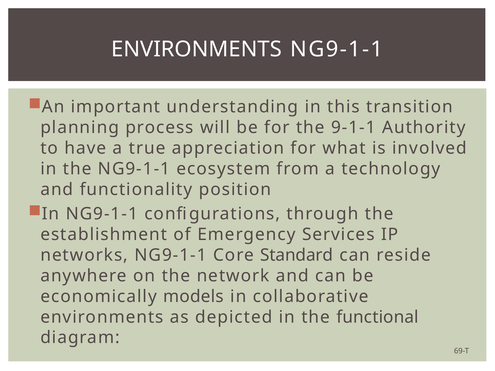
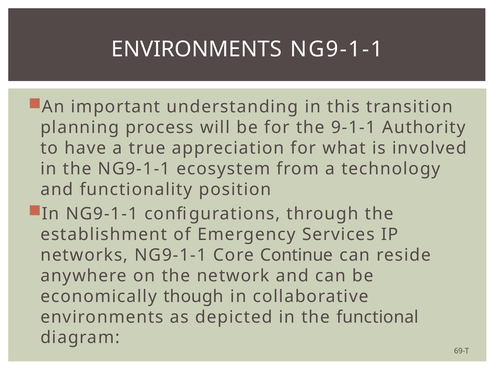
Standard: Standard -> Continue
models: models -> though
